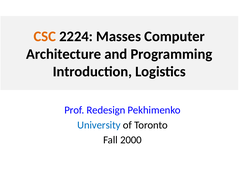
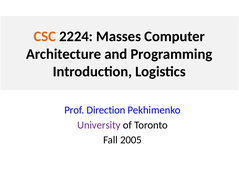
Redesign: Redesign -> Direction
University colour: blue -> purple
2000: 2000 -> 2005
